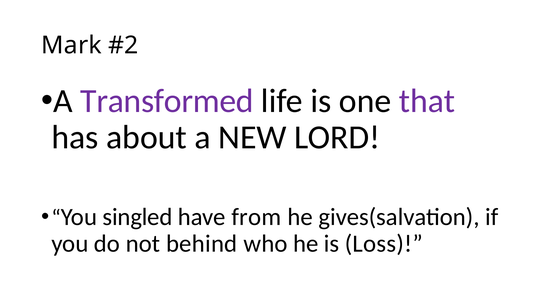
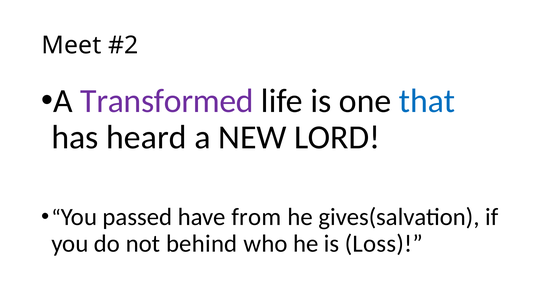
Mark: Mark -> Meet
that colour: purple -> blue
about: about -> heard
singled: singled -> passed
